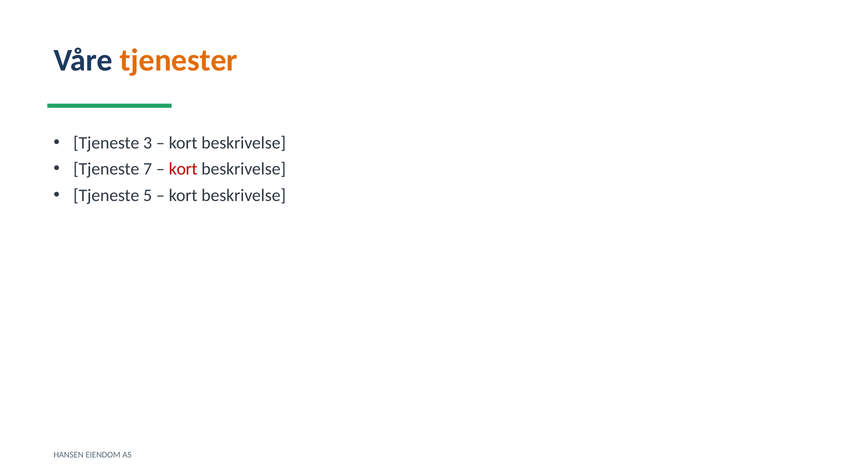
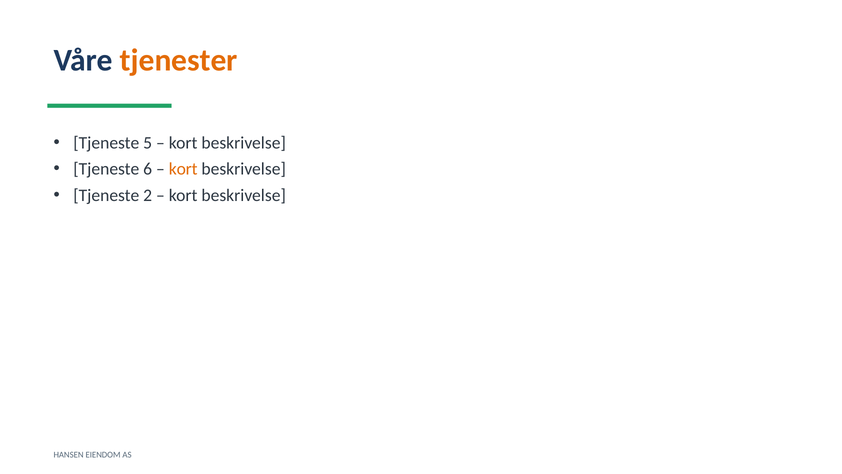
3: 3 -> 5
7: 7 -> 6
kort at (183, 169) colour: red -> orange
5: 5 -> 2
